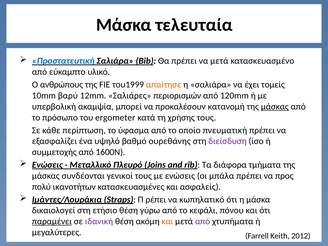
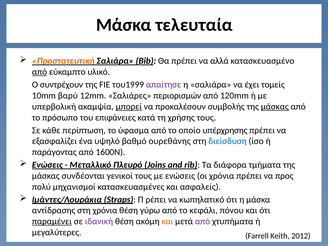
Προστατευτική colour: blue -> orange
να μετά: μετά -> αλλά
από at (39, 72) underline: none -> present
ανθρώπους: ανθρώπους -> συντρέχουν
απαίτησε colour: orange -> purple
μπορεί underline: none -> present
κατανομή: κατανομή -> συμβολής
ergometer: ergometer -> επιφάνειες
πνευματική: πνευματική -> υπέρχρησης
διείσδυση colour: purple -> blue
συμμετοχής: συμμετοχής -> παράγοντας
οι μπάλα: μπάλα -> χρόνια
ικανοτήτων: ικανοτήτων -> μηχανισμοί
δικαιολογεί: δικαιολογεί -> αντίδρασης
στη ετήσιο: ετήσιο -> χρόνια
